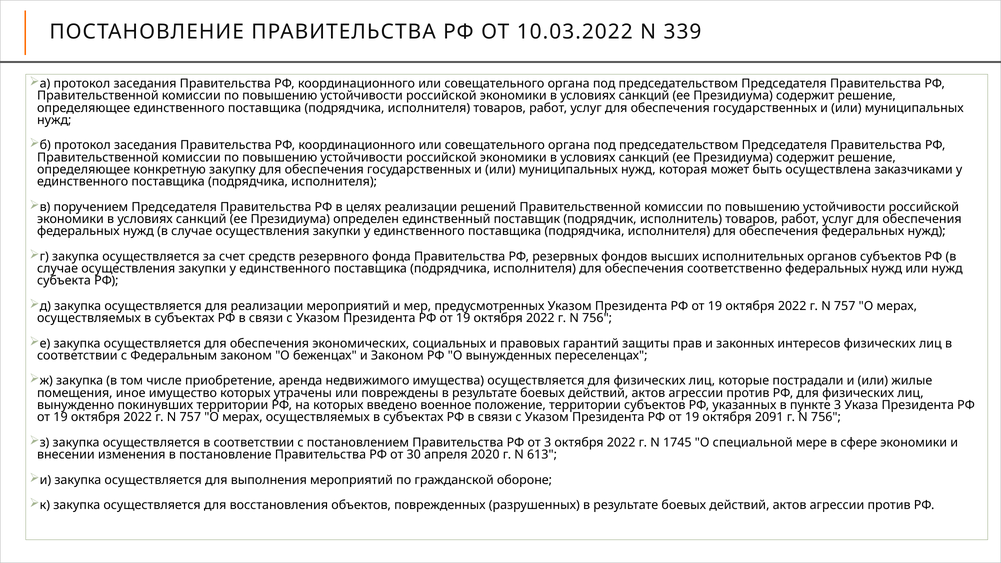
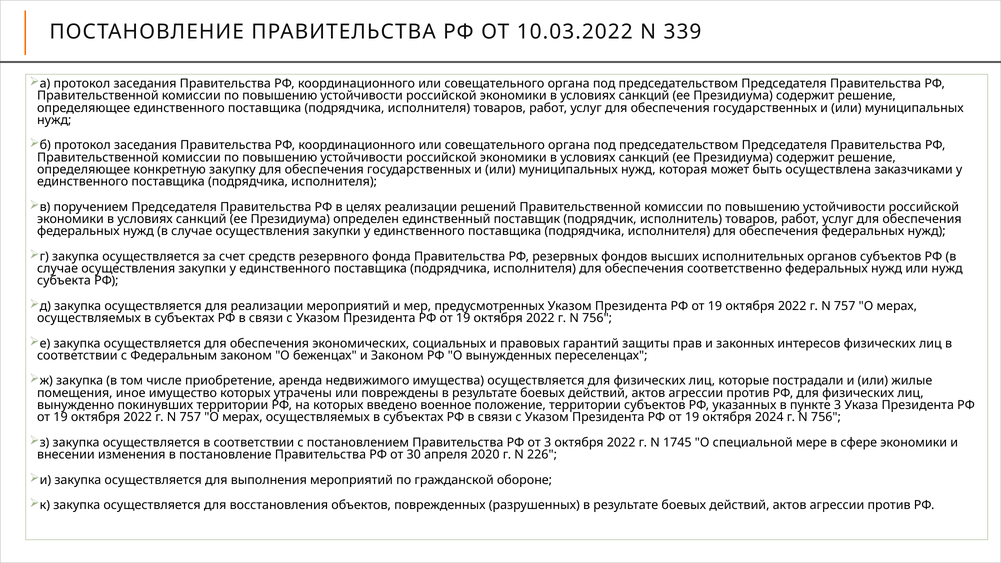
2091: 2091 -> 2024
613: 613 -> 226
